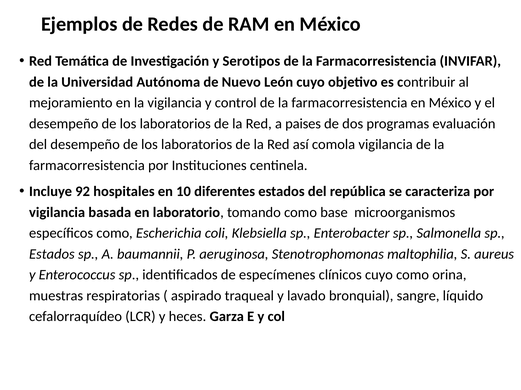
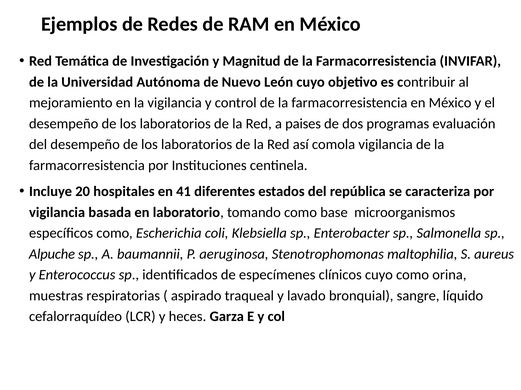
Serotipos: Serotipos -> Magnitud
92: 92 -> 20
10: 10 -> 41
Estados at (52, 254): Estados -> Alpuche
